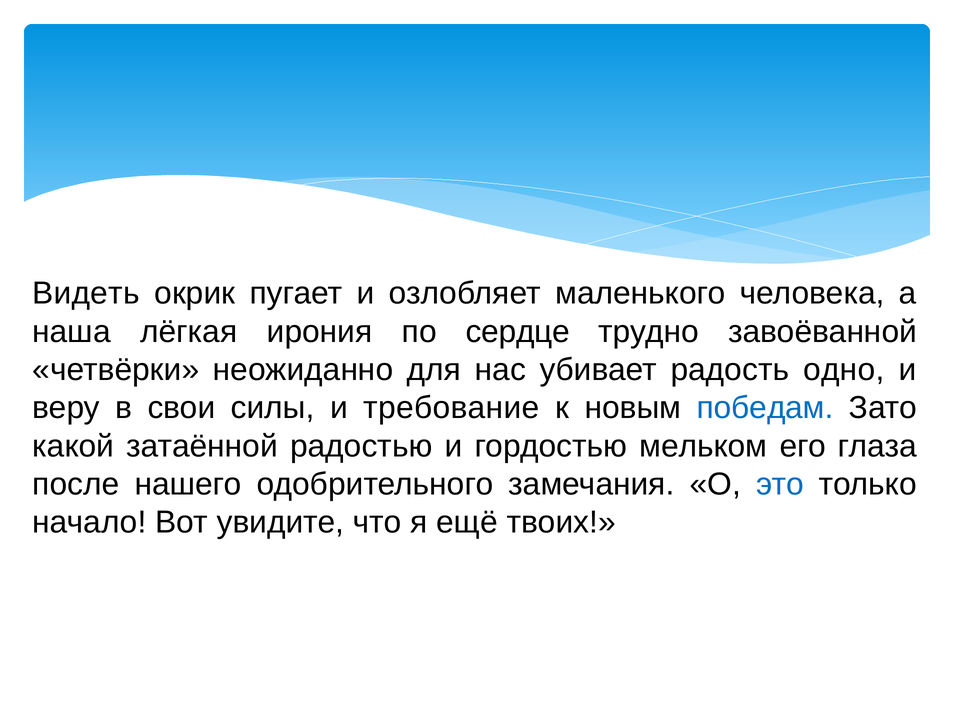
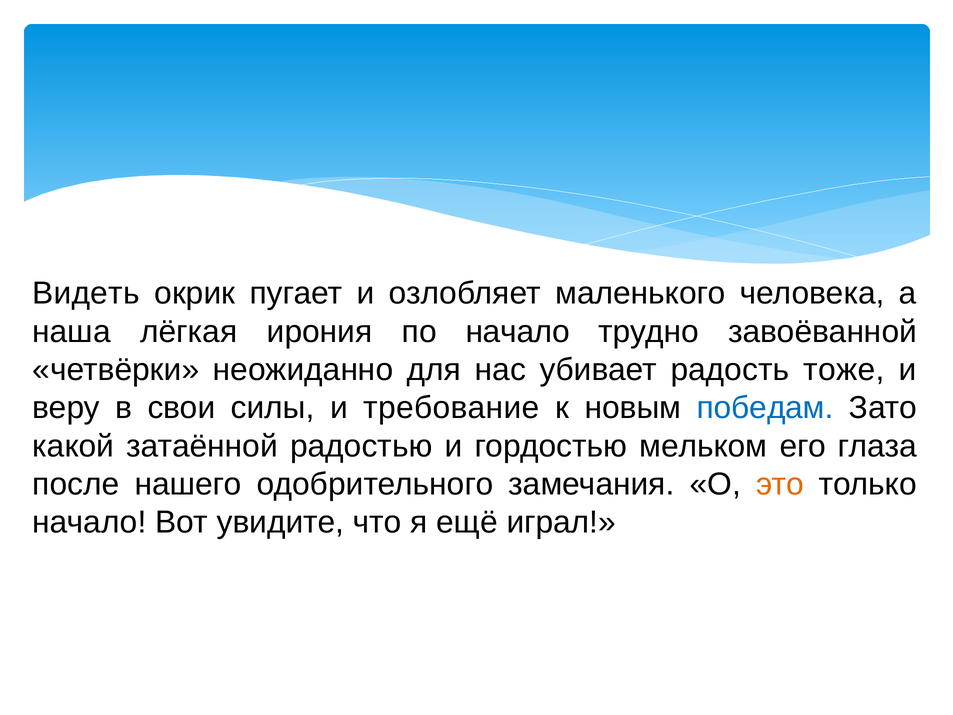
по сердце: сердце -> начало
одно: одно -> тоже
это colour: blue -> orange
твоих: твоих -> играл
